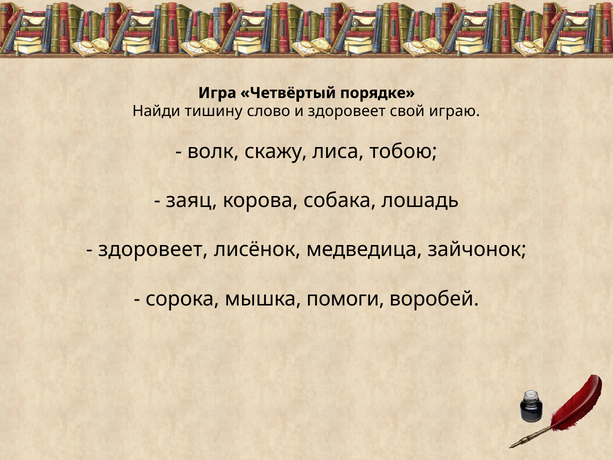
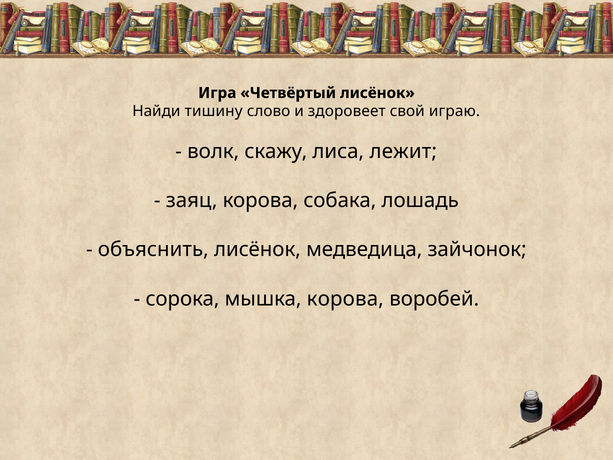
Четвёртый порядке: порядке -> лисёнок
тобою: тобою -> лежит
здоровеет at (153, 250): здоровеет -> объяснить
мышка помоги: помоги -> корова
